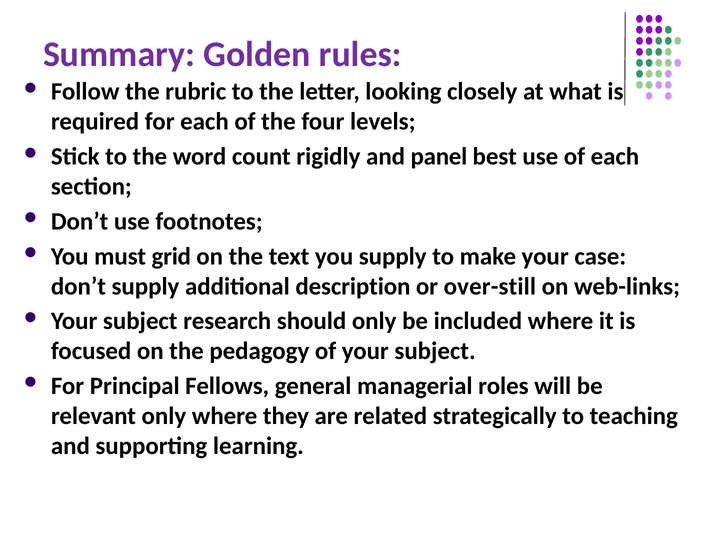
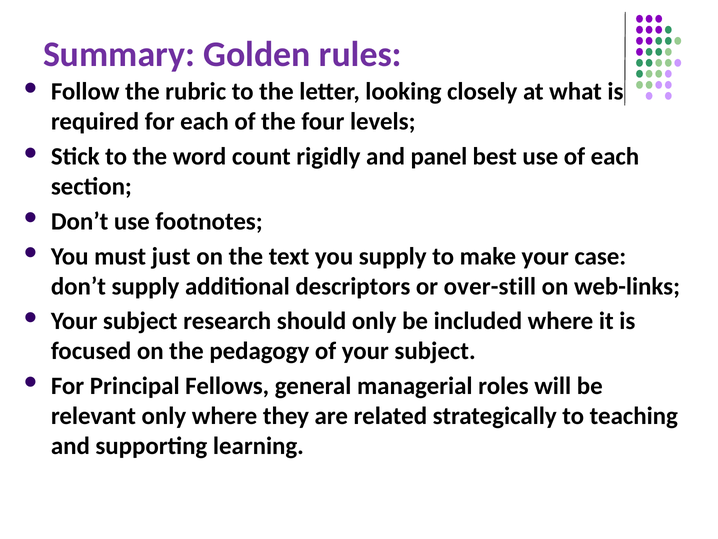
grid: grid -> just
description: description -> descriptors
